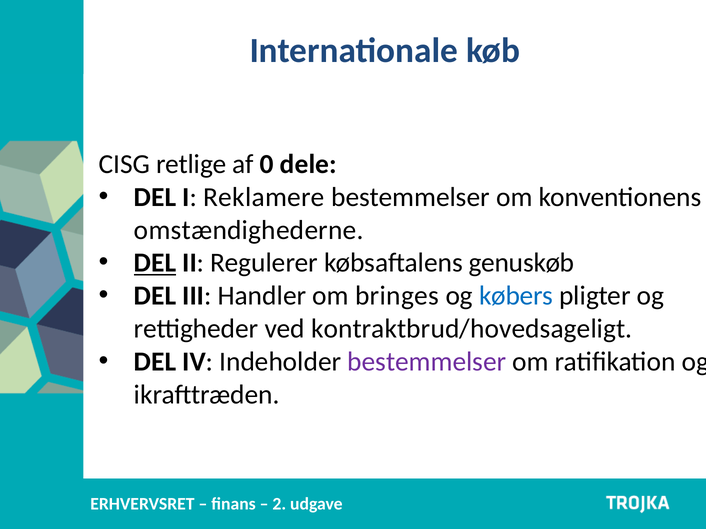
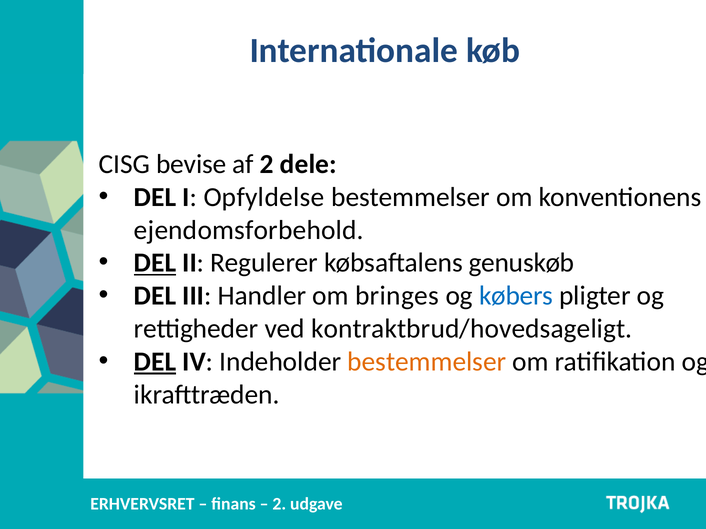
retlige: retlige -> bevise
af 0: 0 -> 2
Reklamere: Reklamere -> Opfyldelse
omstændighederne: omstændighederne -> ejendomsforbehold
DEL at (155, 362) underline: none -> present
bestemmelser at (427, 362) colour: purple -> orange
